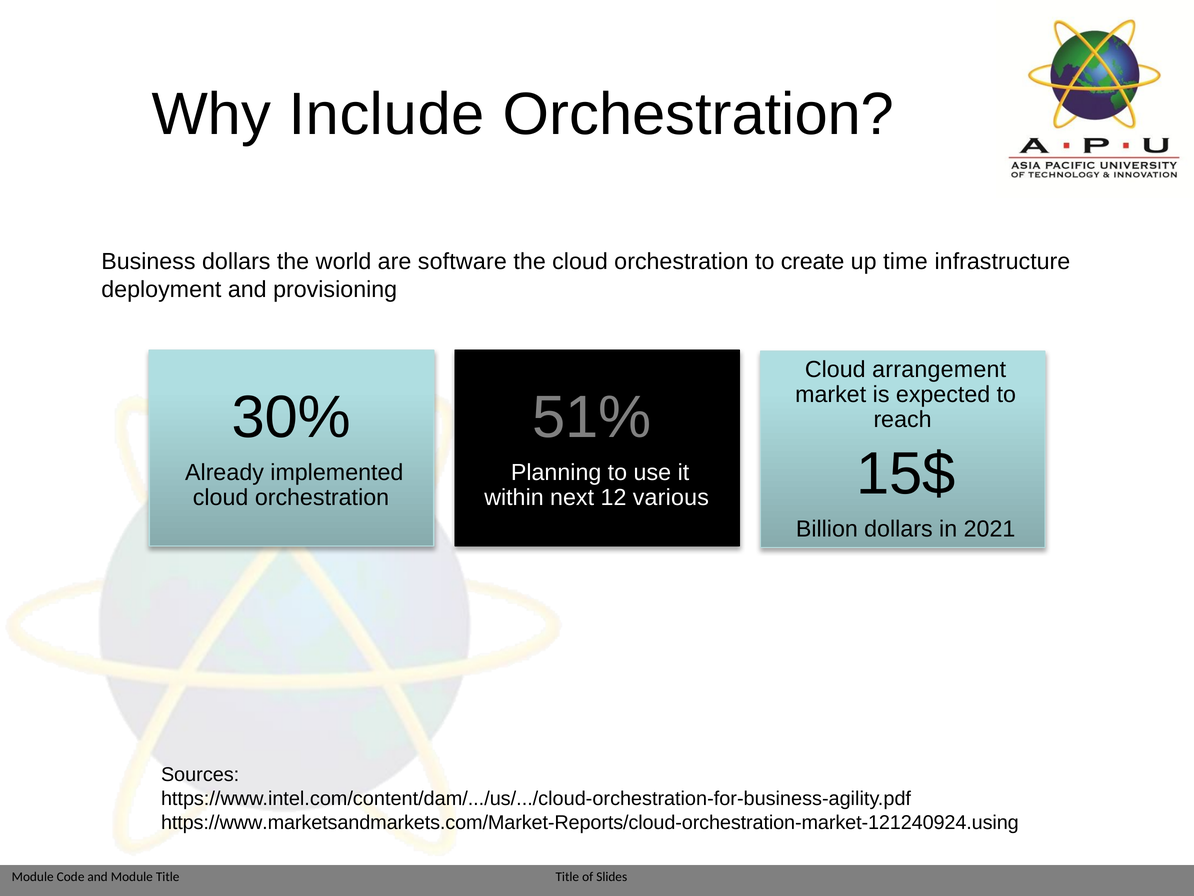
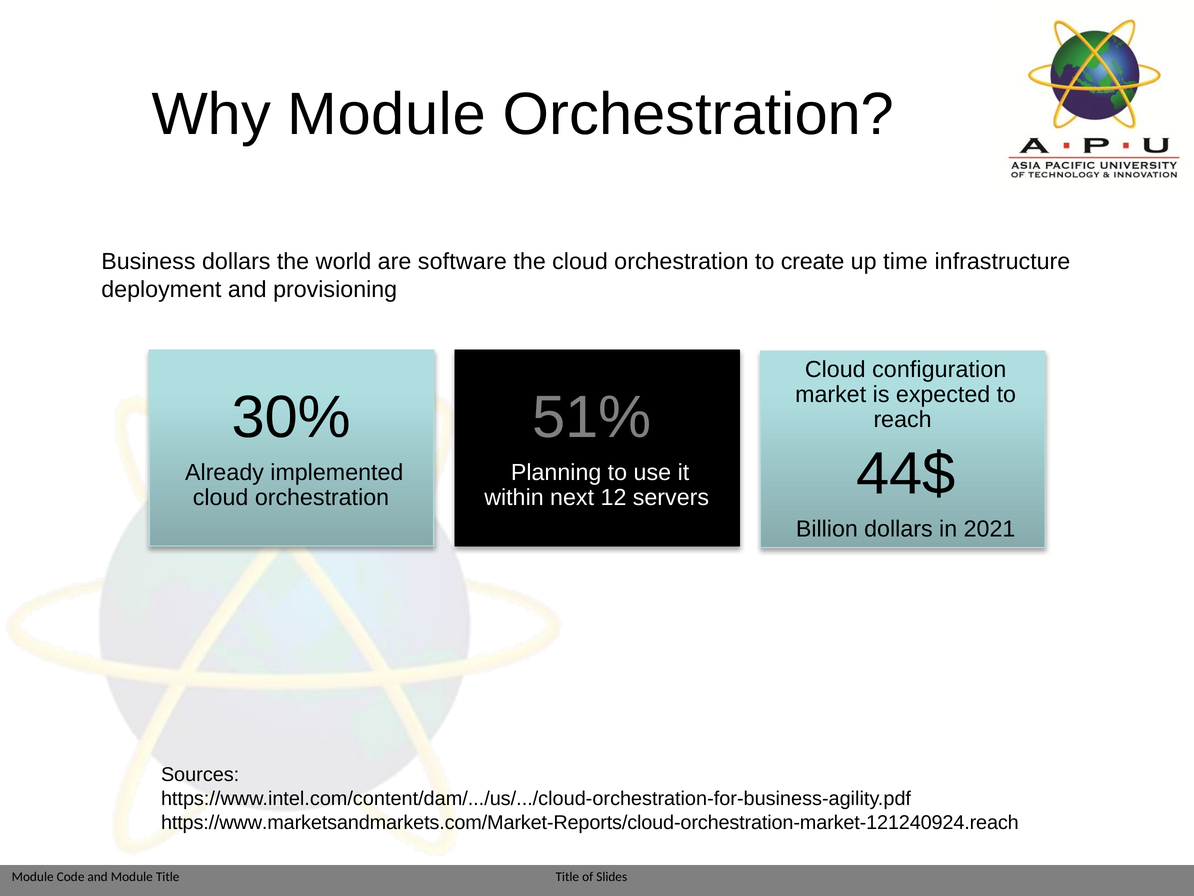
Why Include: Include -> Module
arrangement: arrangement -> configuration
15$: 15$ -> 44$
various: various -> servers
https://www.marketsandmarkets.com/Market-Reports/cloud-orchestration-market-121240924.using: https://www.marketsandmarkets.com/Market-Reports/cloud-orchestration-market-121240924.using -> https://www.marketsandmarkets.com/Market-Reports/cloud-orchestration-market-121240924.reach
